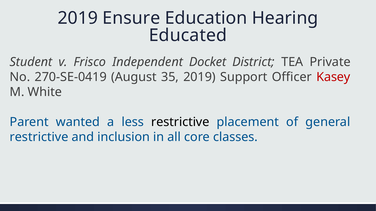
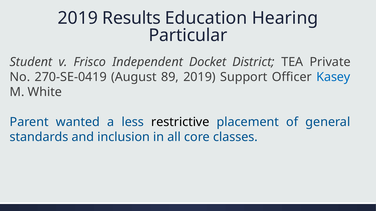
Ensure: Ensure -> Results
Educated: Educated -> Particular
35: 35 -> 89
Kasey colour: red -> blue
restrictive at (39, 137): restrictive -> standards
